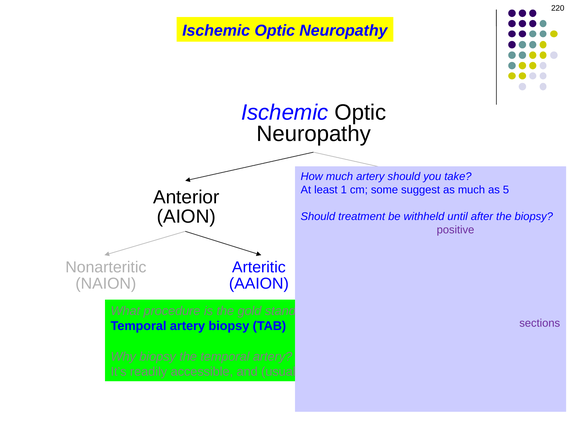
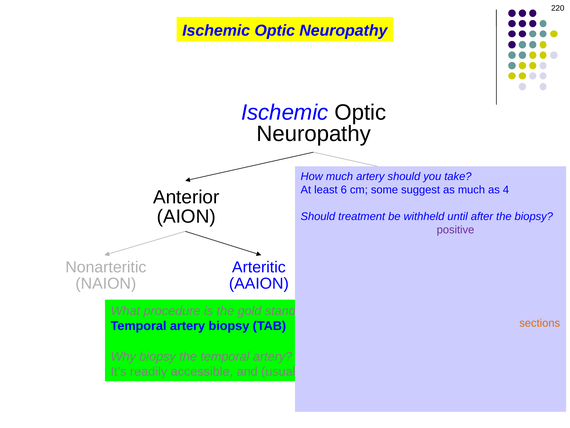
1: 1 -> 6
5: 5 -> 4
sections colour: purple -> orange
